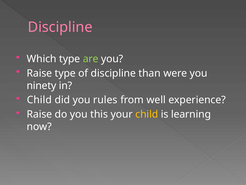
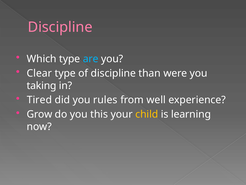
are colour: light green -> light blue
Raise at (39, 73): Raise -> Clear
ninety: ninety -> taking
Child at (39, 100): Child -> Tired
Raise at (39, 114): Raise -> Grow
